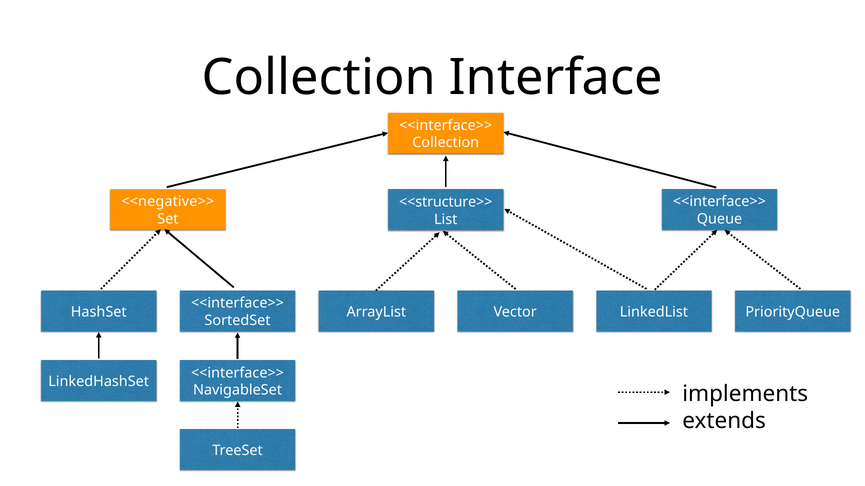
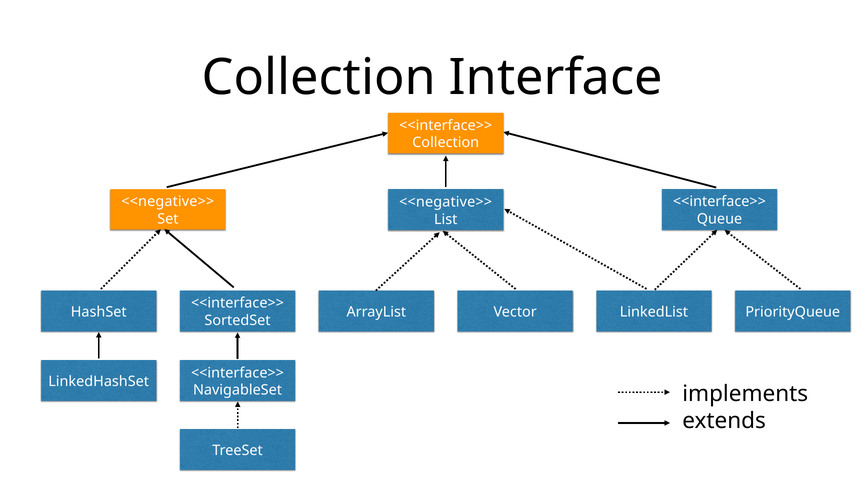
<<structure>> at (446, 202): <<structure>> -> <<negative>>
